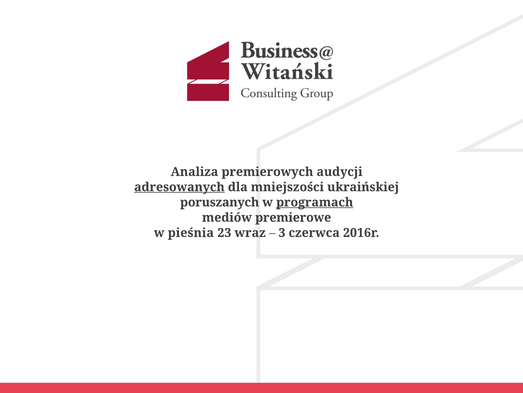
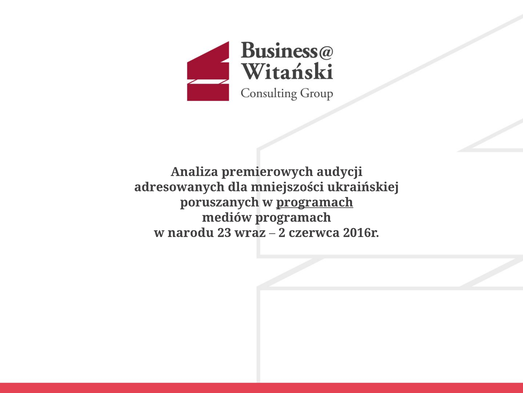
adresowanych underline: present -> none
mediów premierowe: premierowe -> programach
pieśnia: pieśnia -> narodu
3: 3 -> 2
